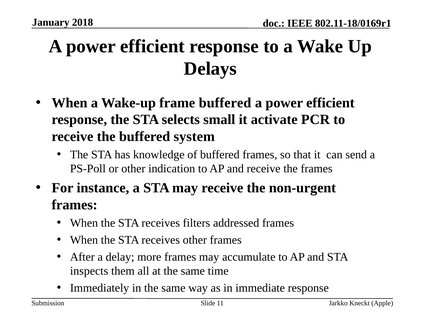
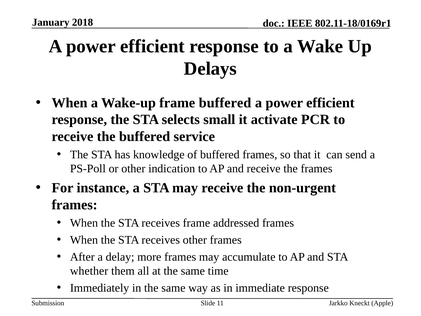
system: system -> service
receives filters: filters -> frame
inspects: inspects -> whether
